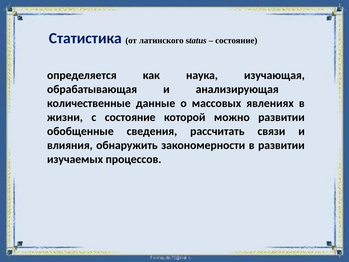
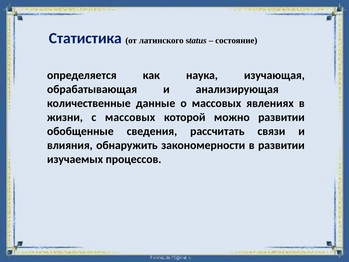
с состояние: состояние -> массовых
